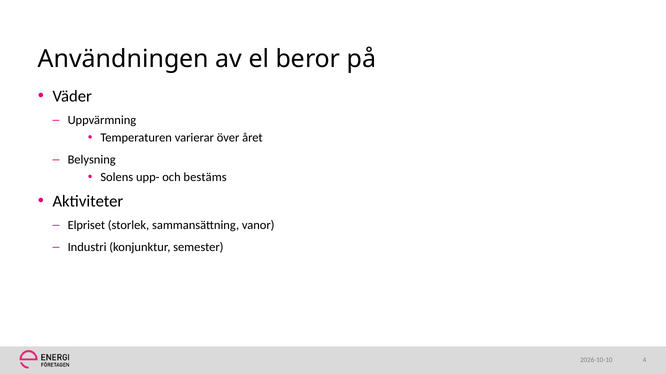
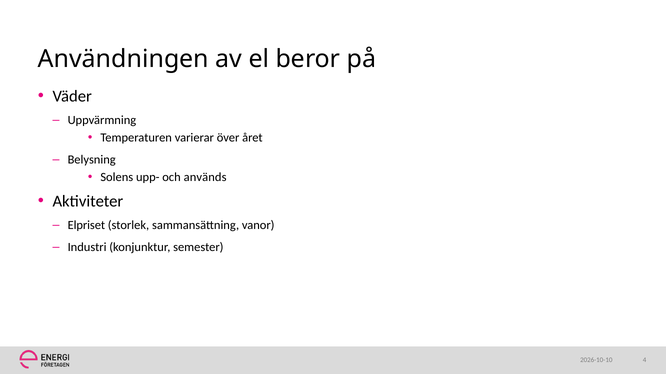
bestäms: bestäms -> används
